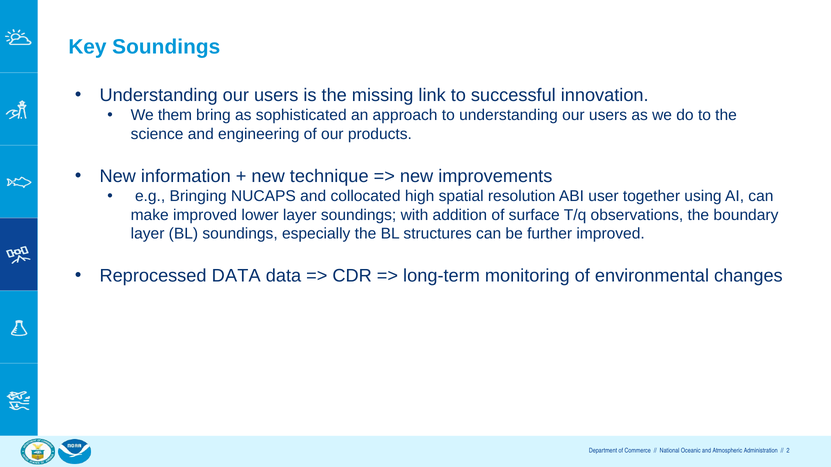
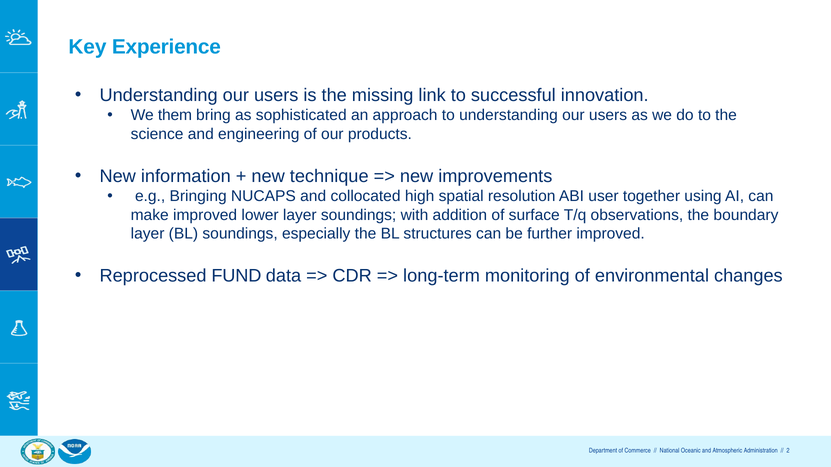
Key Soundings: Soundings -> Experience
Reprocessed DATA: DATA -> FUND
